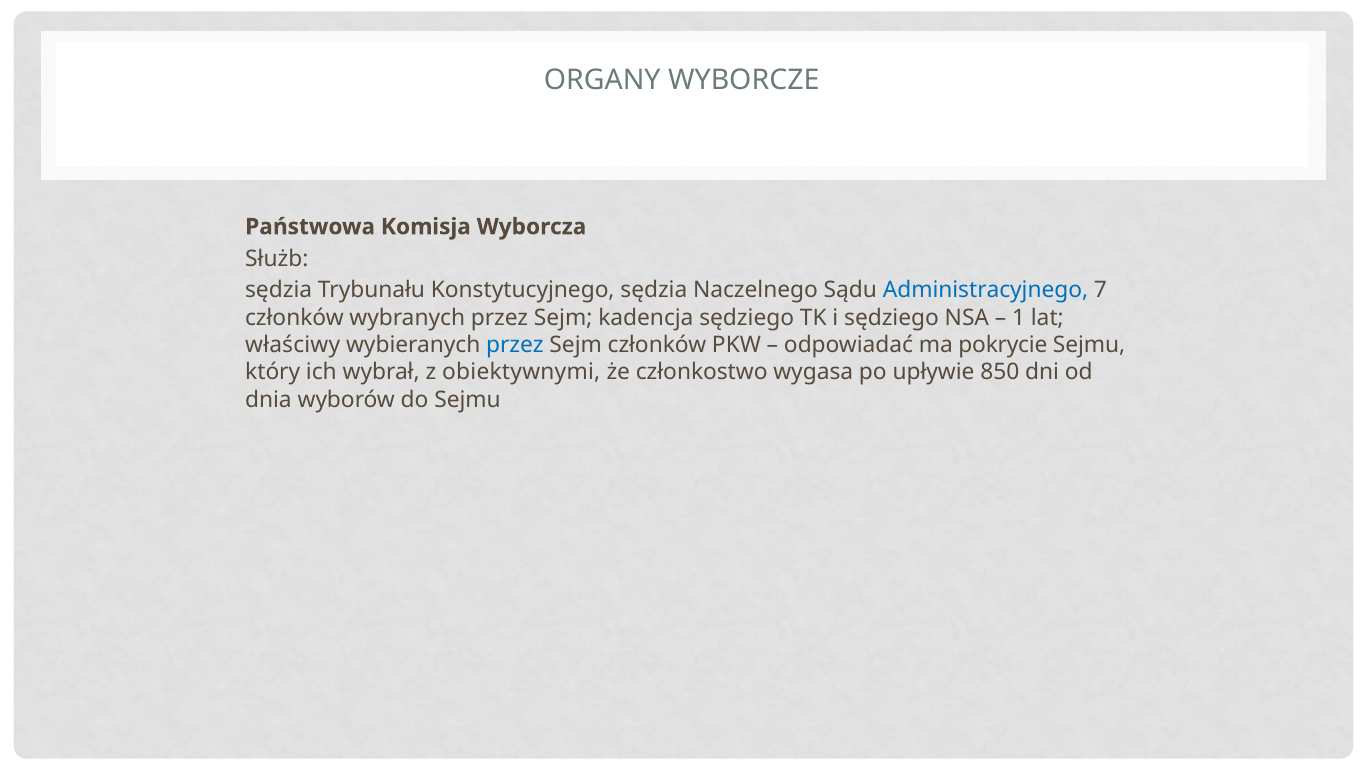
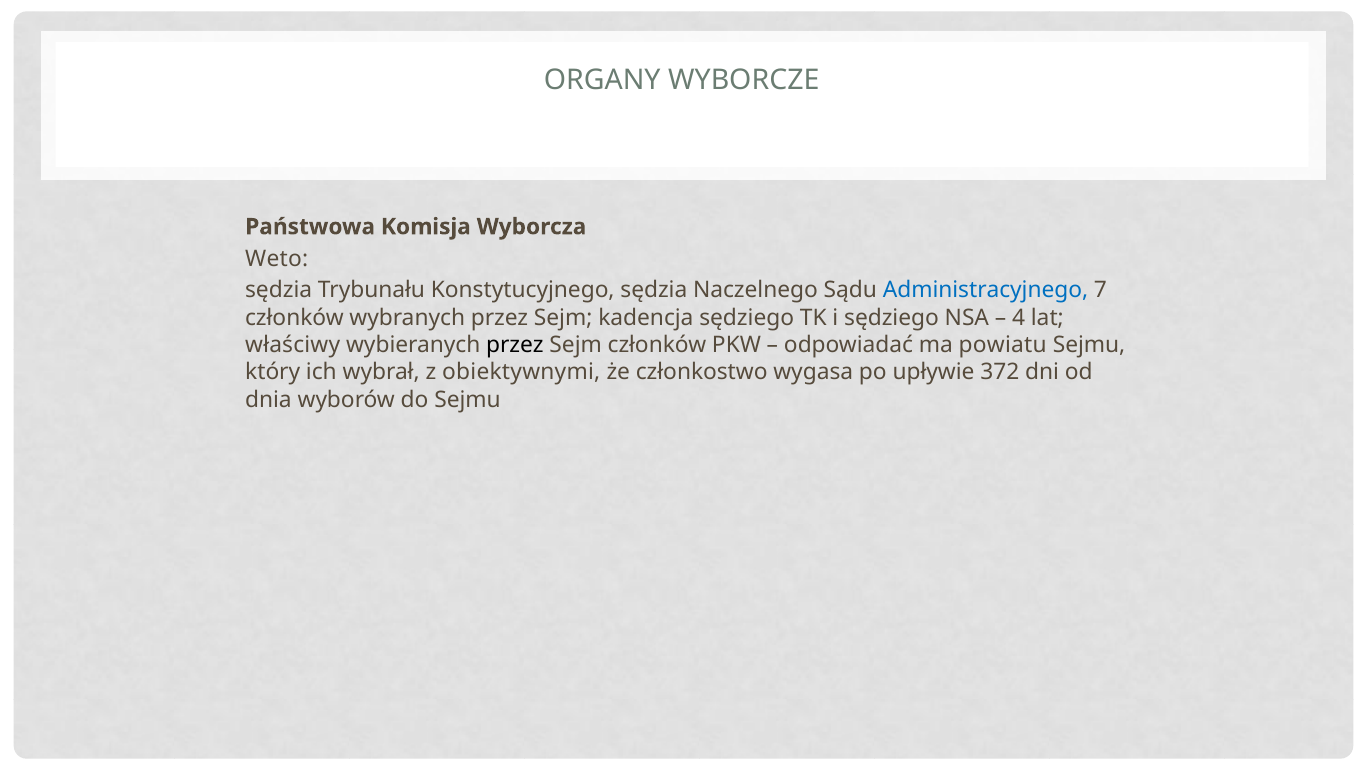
Służb: Służb -> Weto
1: 1 -> 4
przez at (515, 345) colour: blue -> black
pokrycie: pokrycie -> powiatu
850: 850 -> 372
